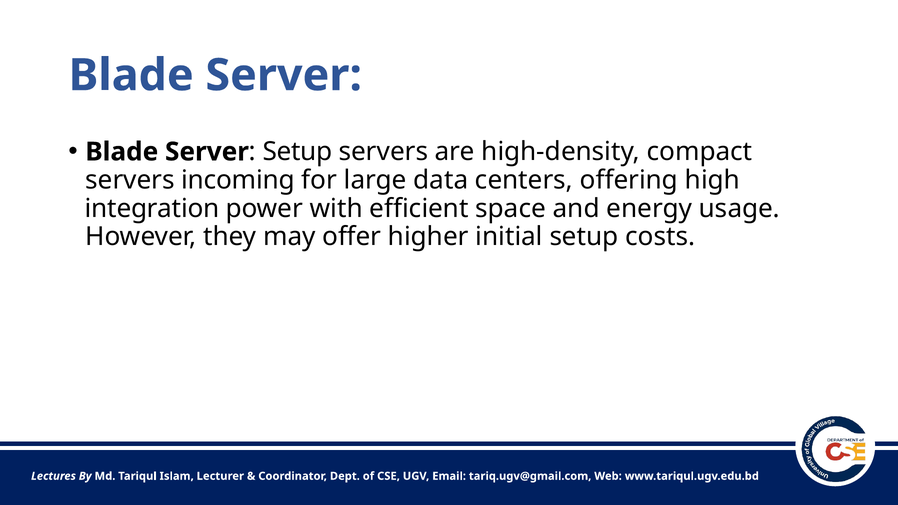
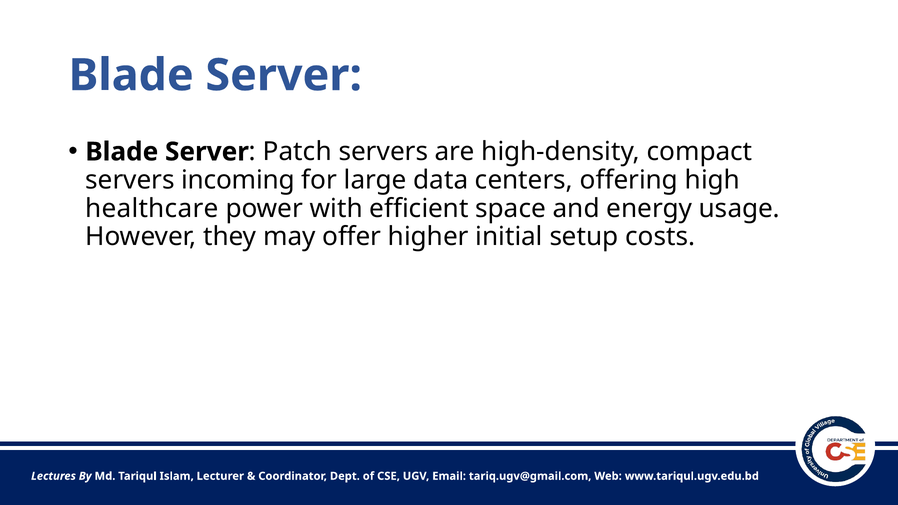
Setup at (297, 152): Setup -> Patch
integration: integration -> healthcare
